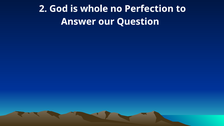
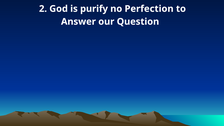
whole: whole -> purify
